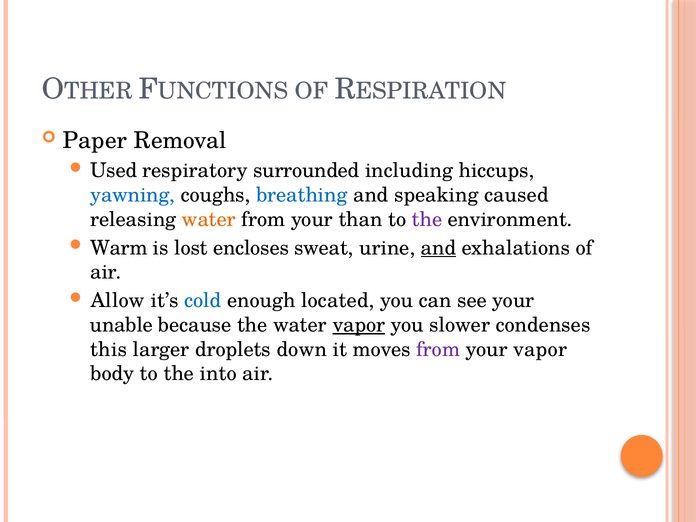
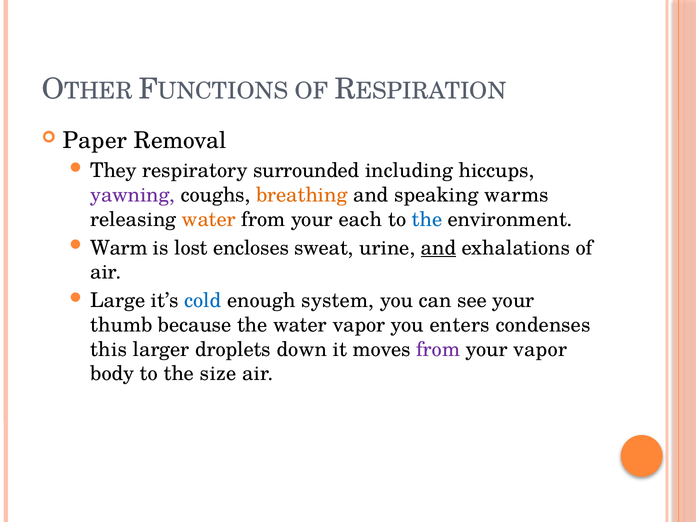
Used: Used -> They
yawning colour: blue -> purple
breathing colour: blue -> orange
caused: caused -> warms
than: than -> each
the at (427, 219) colour: purple -> blue
Allow: Allow -> Large
located: located -> system
unable: unable -> thumb
vapor at (359, 325) underline: present -> none
slower: slower -> enters
into: into -> size
